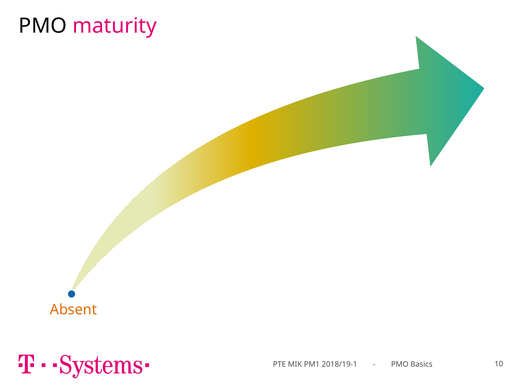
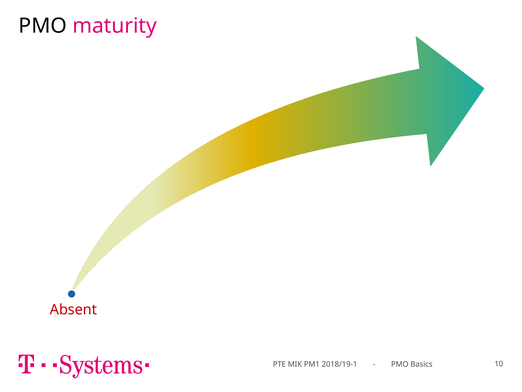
Absent colour: orange -> red
